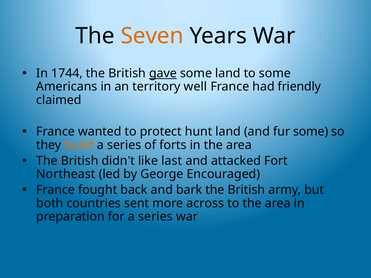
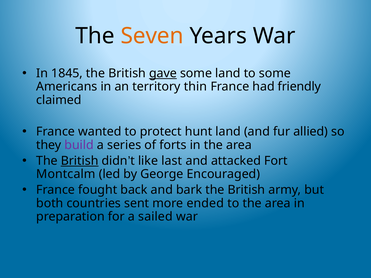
1744: 1744 -> 1845
well: well -> thin
fur some: some -> allied
build colour: orange -> purple
British at (80, 161) underline: none -> present
Northeast: Northeast -> Montcalm
across: across -> ended
for a series: series -> sailed
